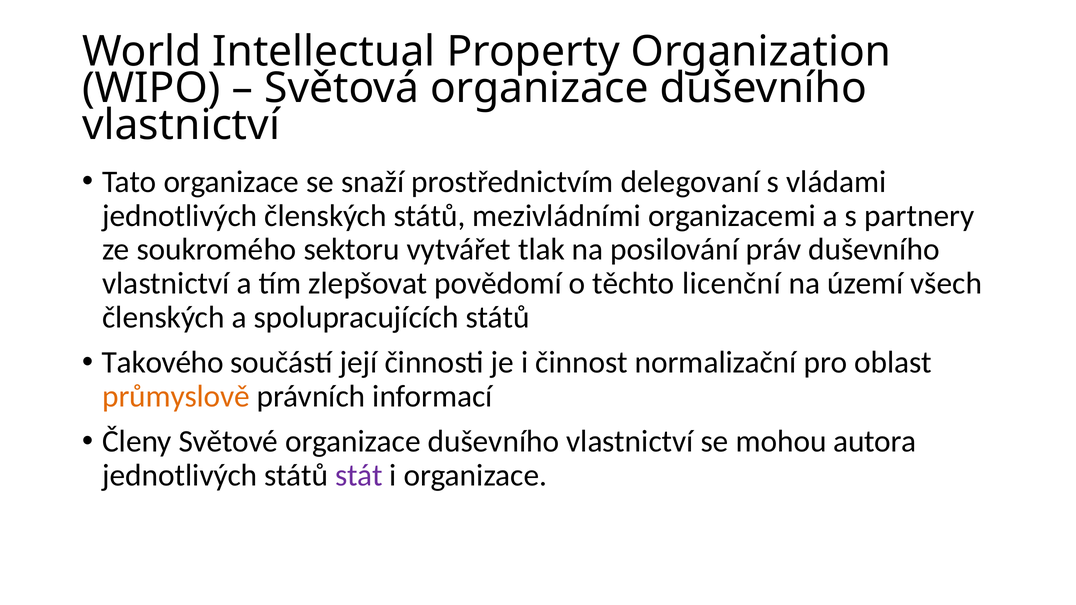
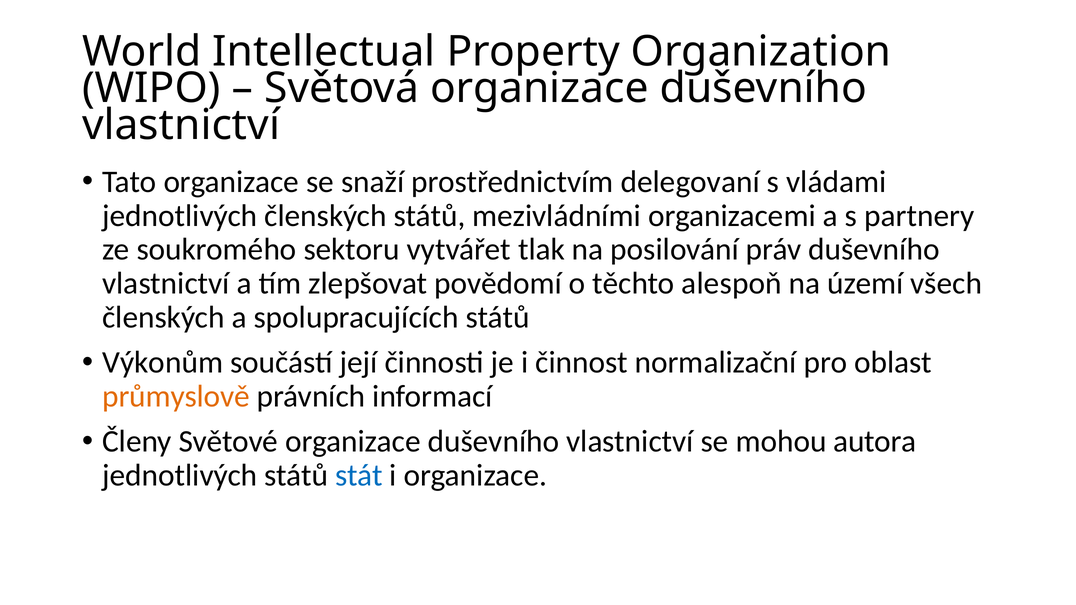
licenční: licenční -> alespoň
Takového: Takového -> Výkonům
stát colour: purple -> blue
